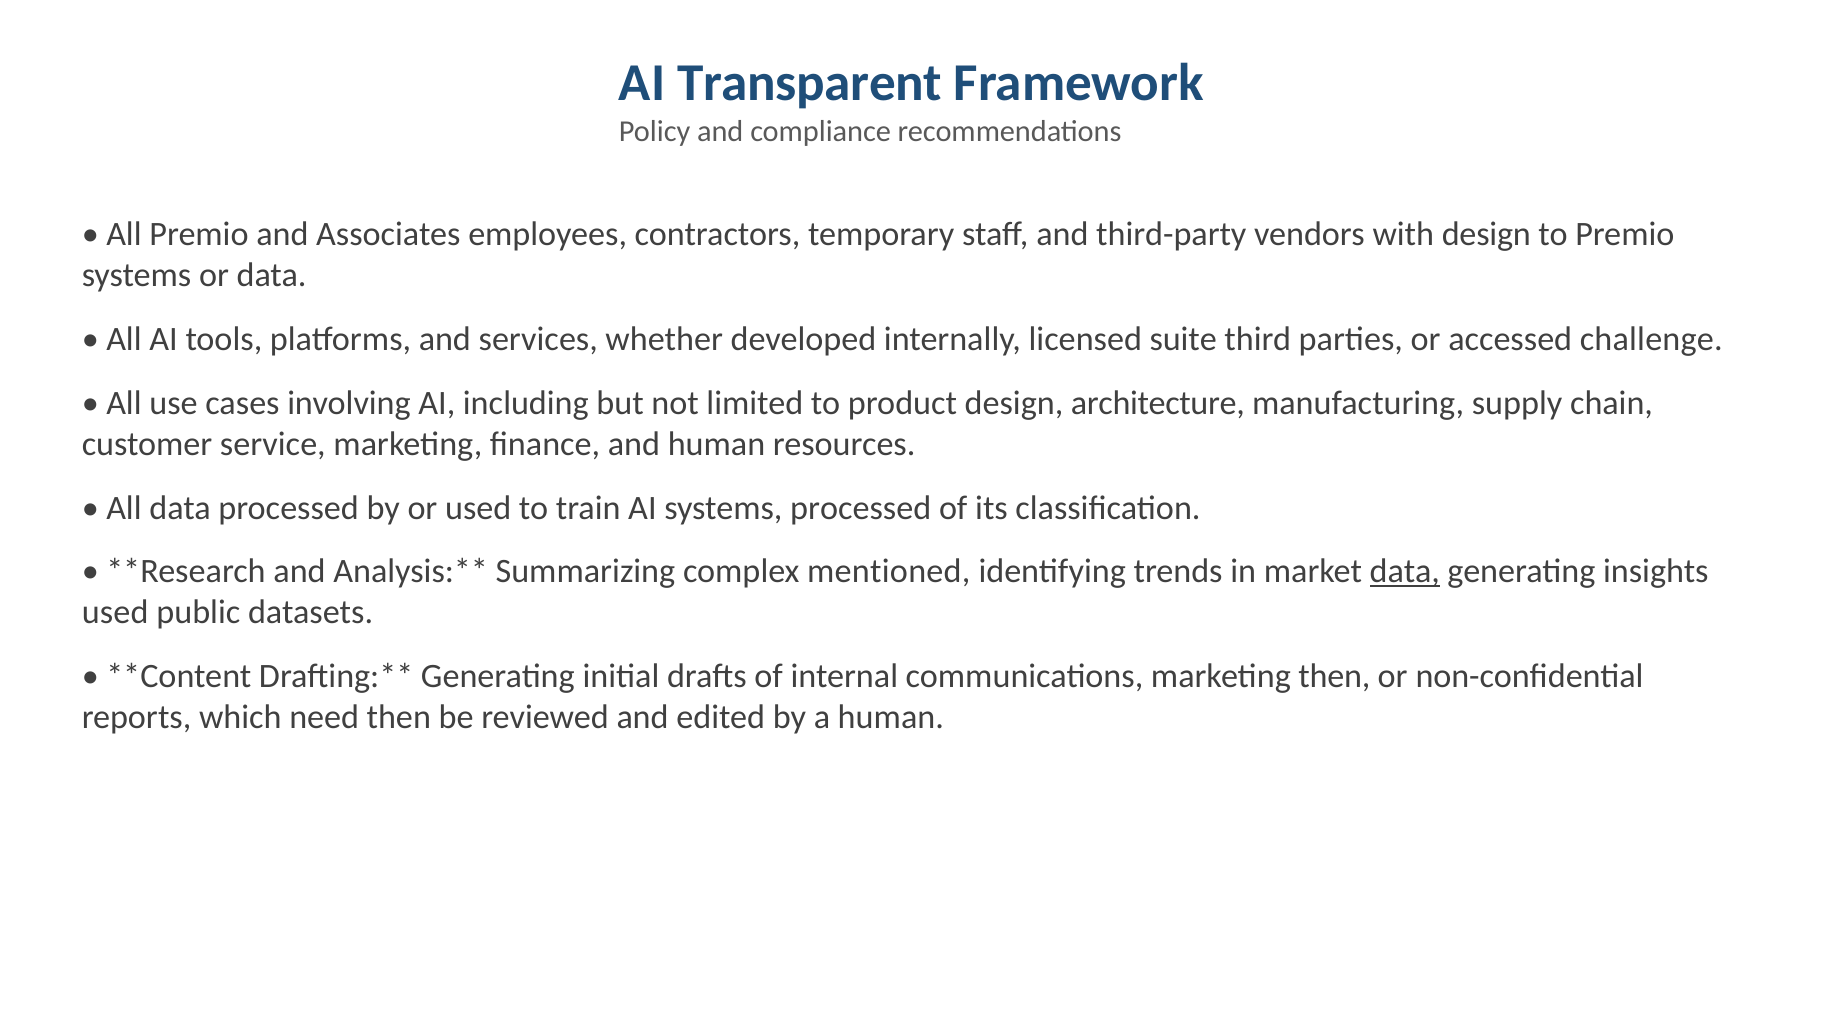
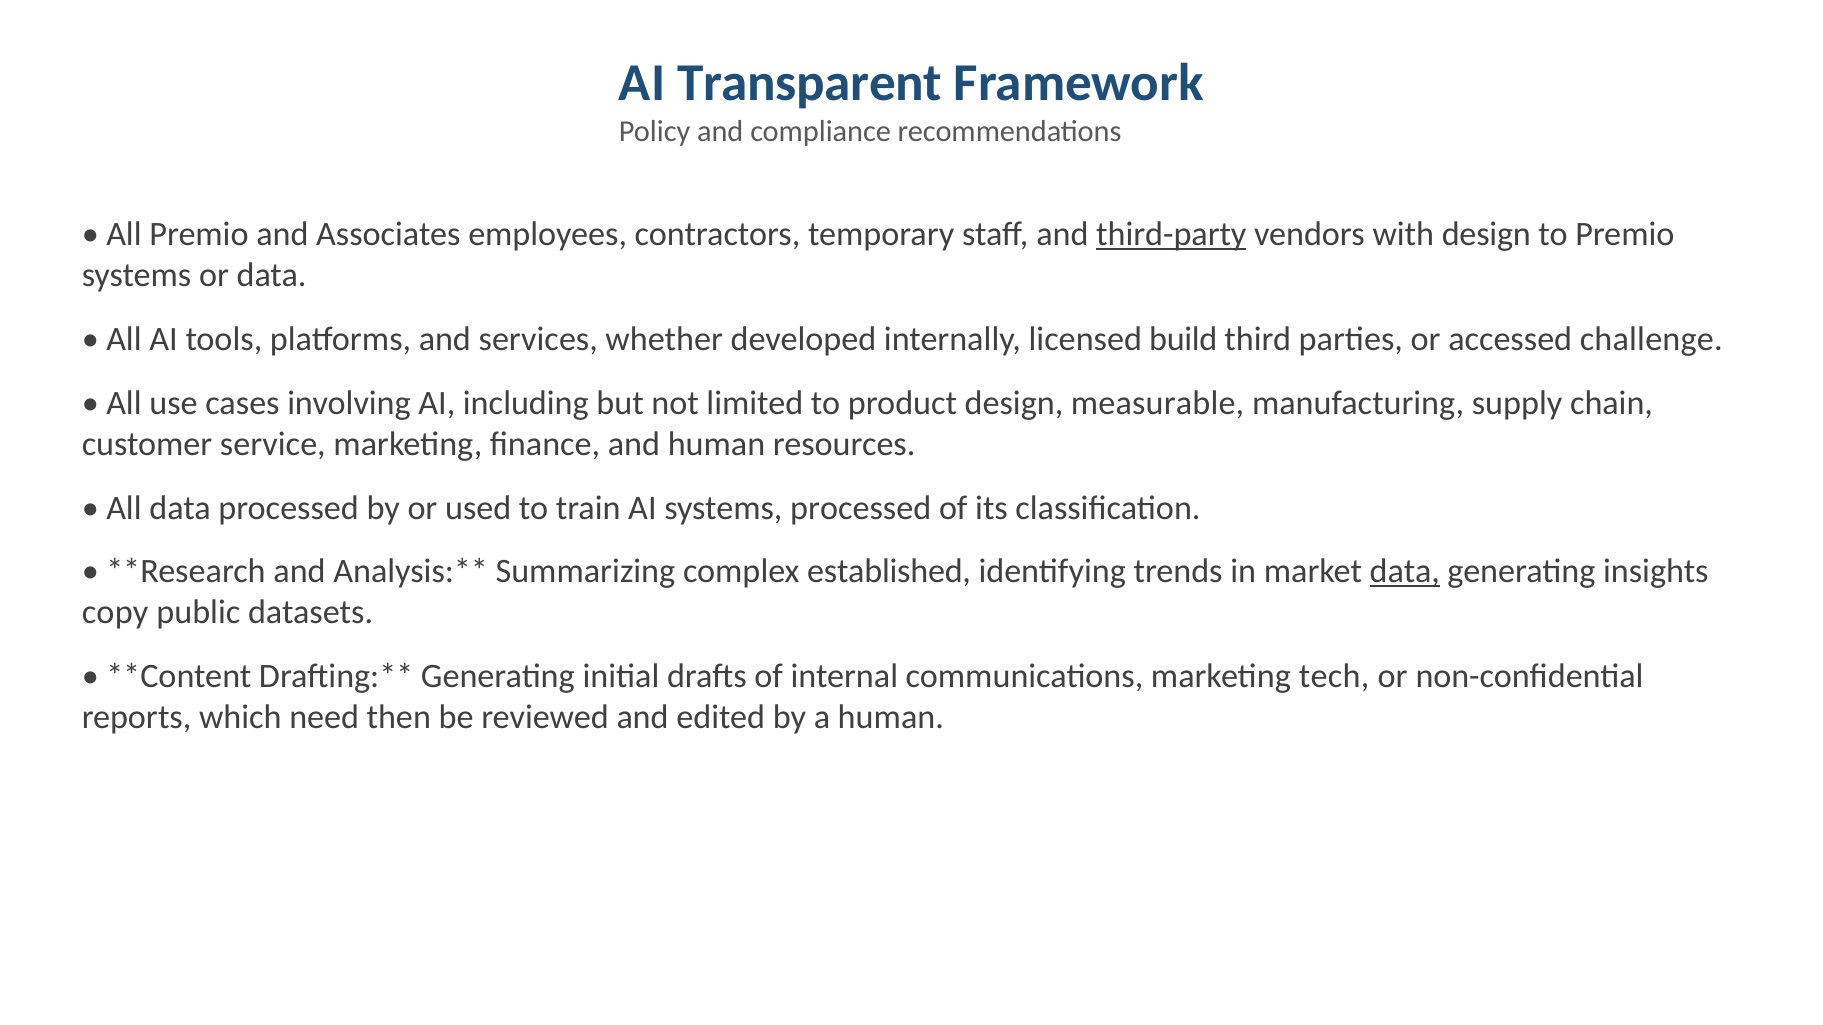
third-party underline: none -> present
suite: suite -> build
architecture: architecture -> measurable
mentioned: mentioned -> established
used at (115, 613): used -> copy
marketing then: then -> tech
